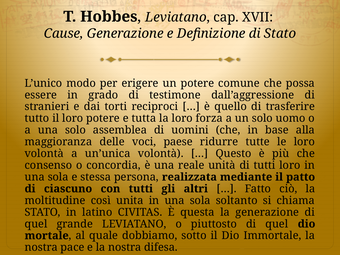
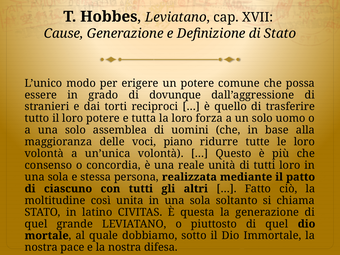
testimone: testimone -> dovunque
paese: paese -> piano
